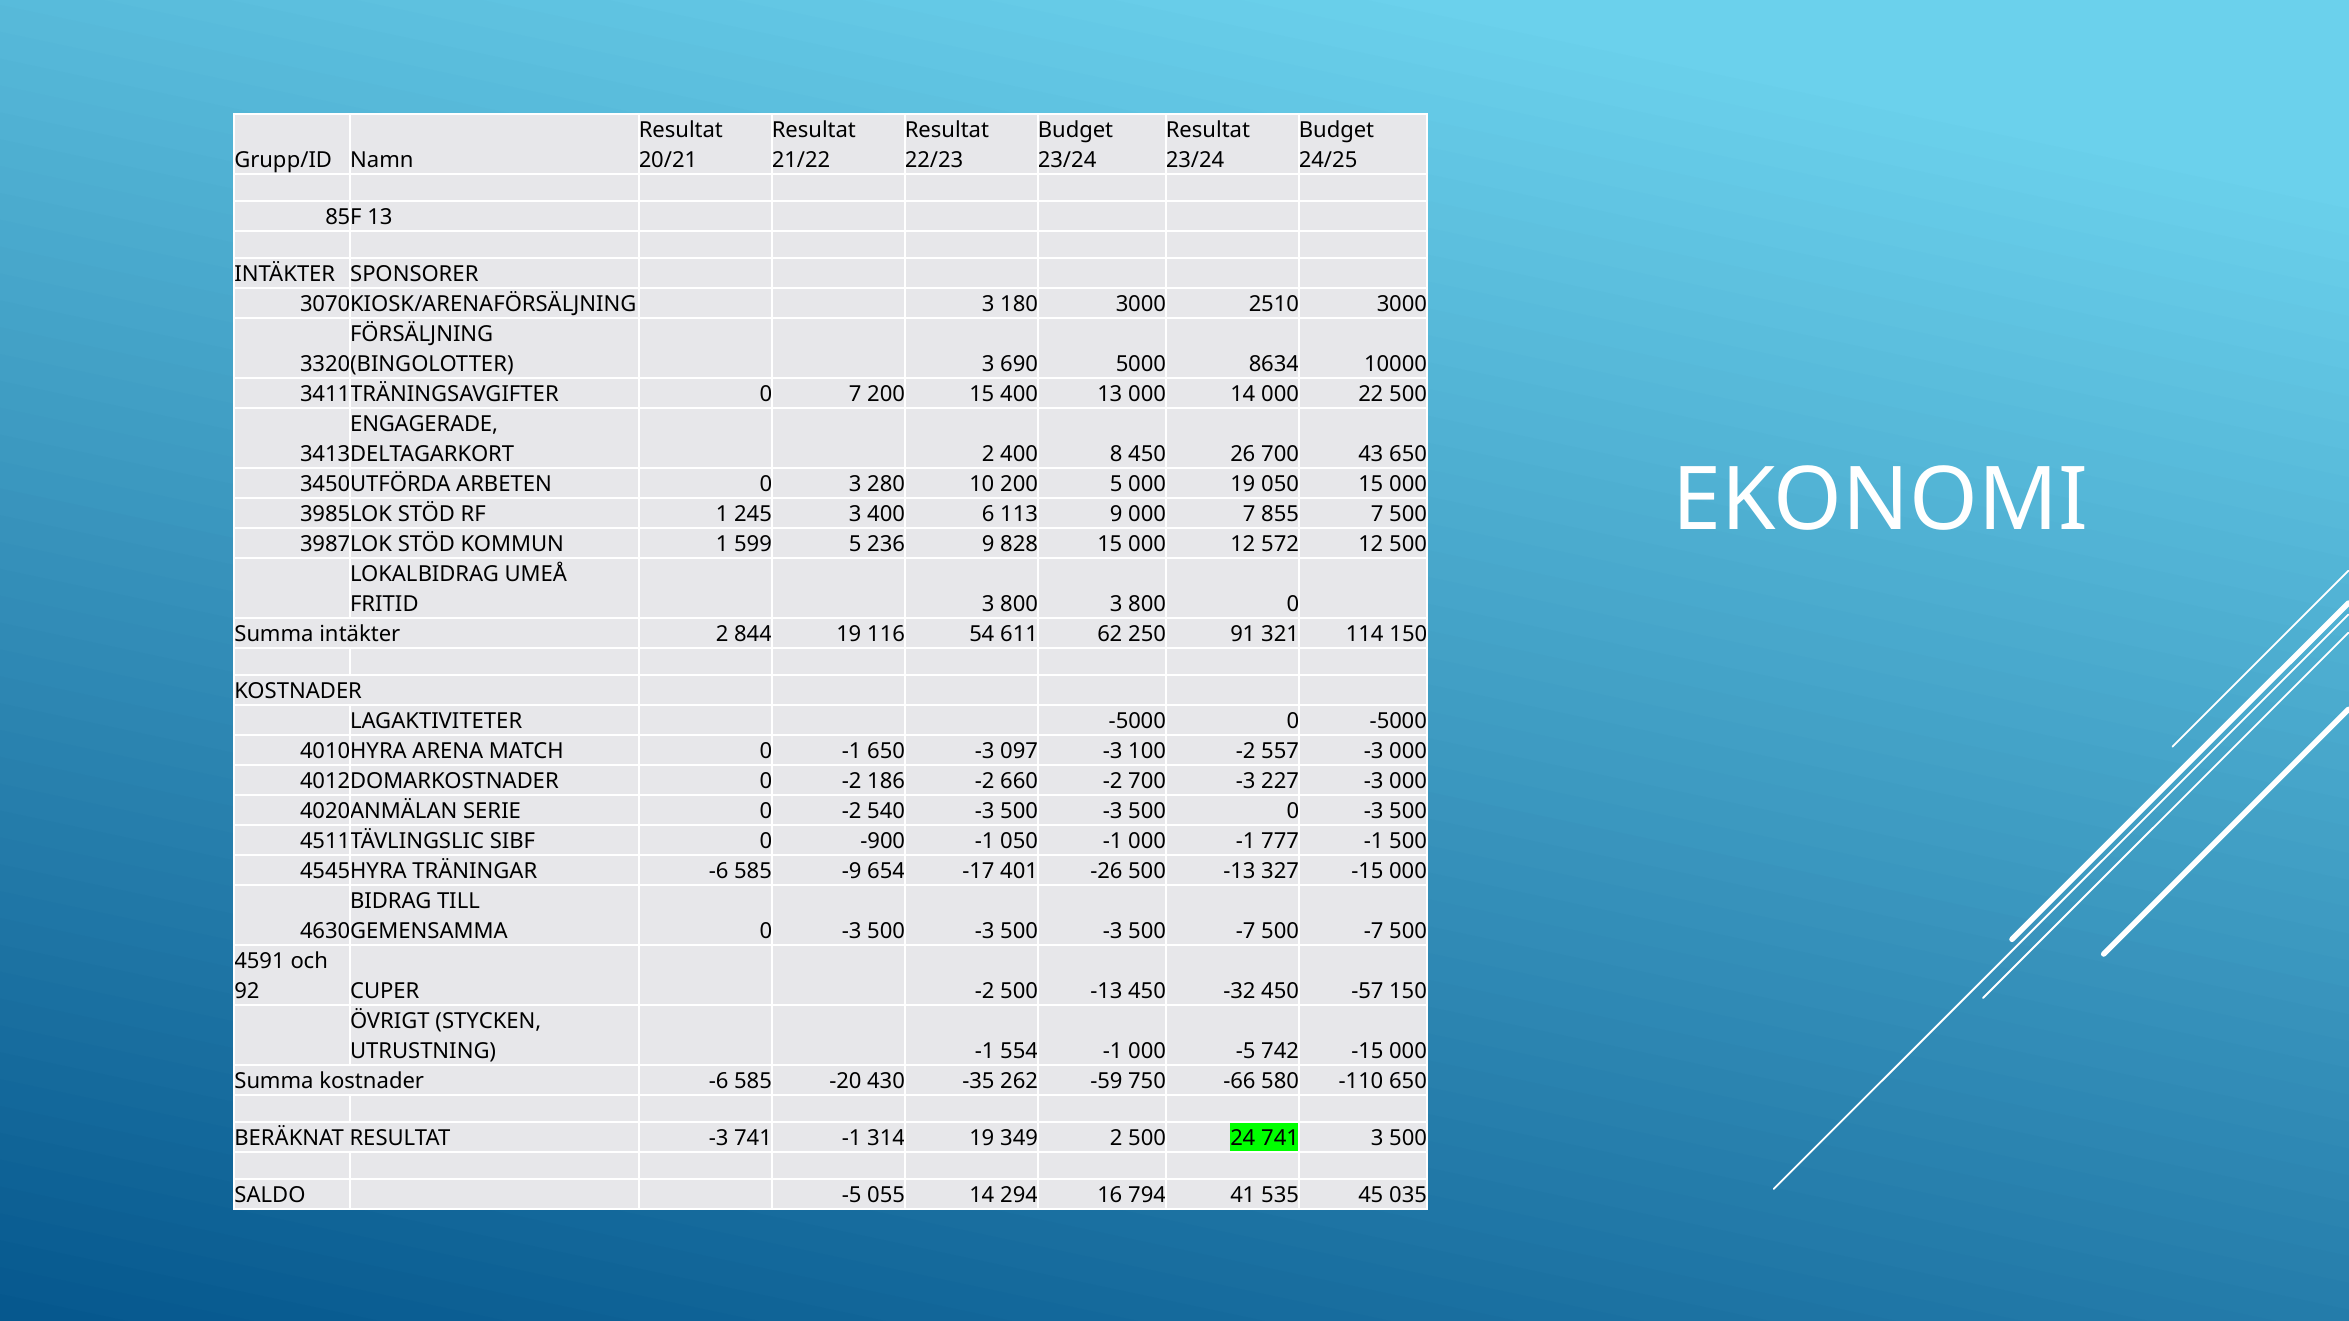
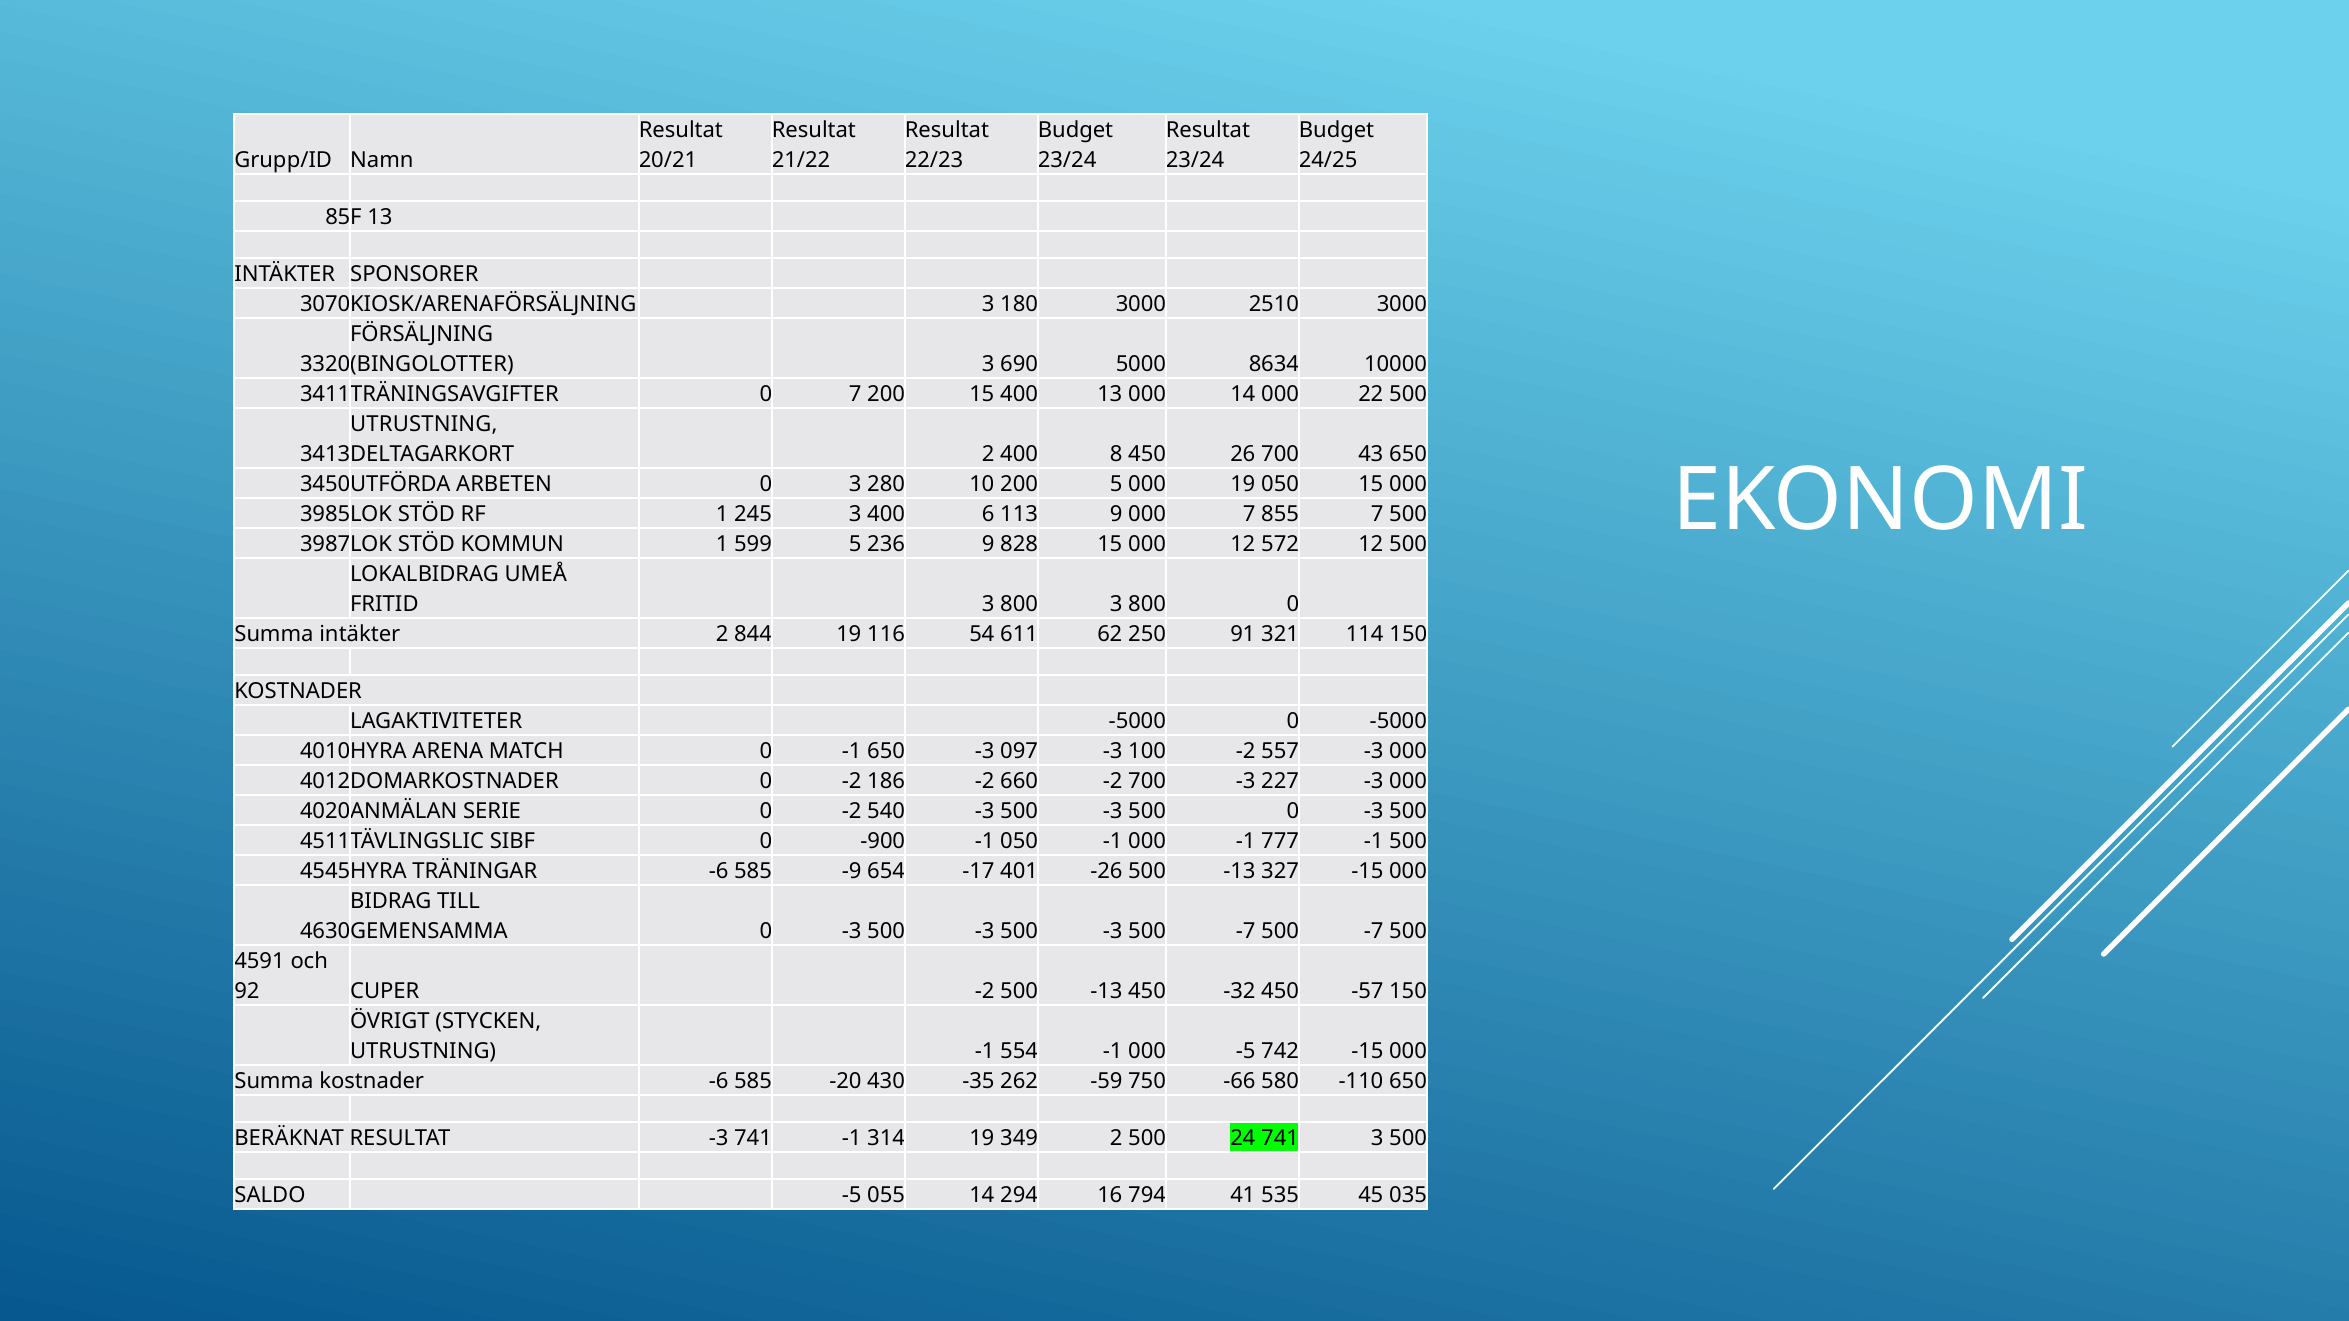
ENGAGERADE at (424, 424): ENGAGERADE -> UTRUSTNING
